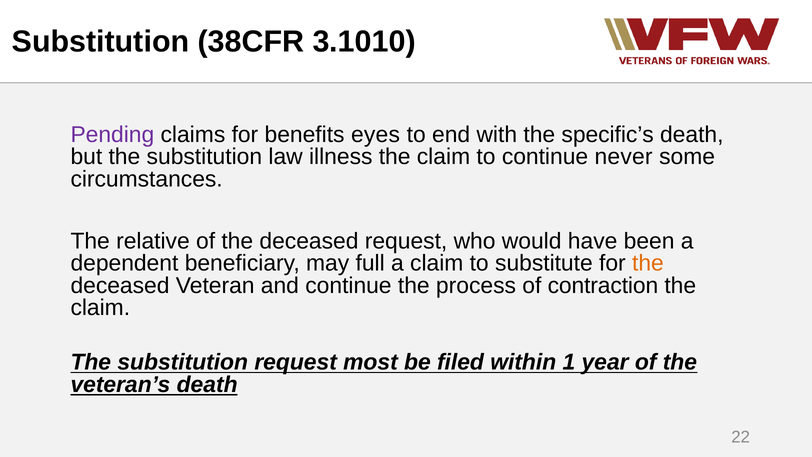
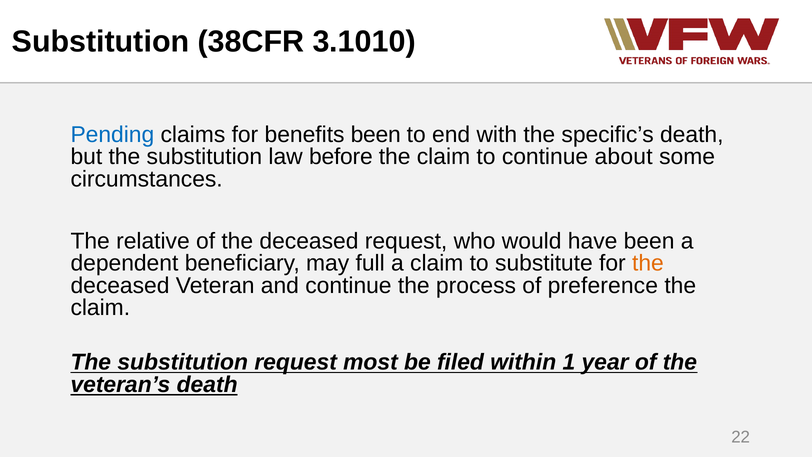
Pending colour: purple -> blue
benefits eyes: eyes -> been
illness: illness -> before
never: never -> about
contraction: contraction -> preference
